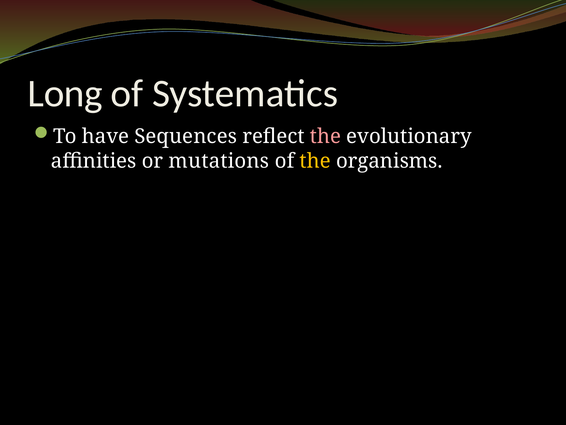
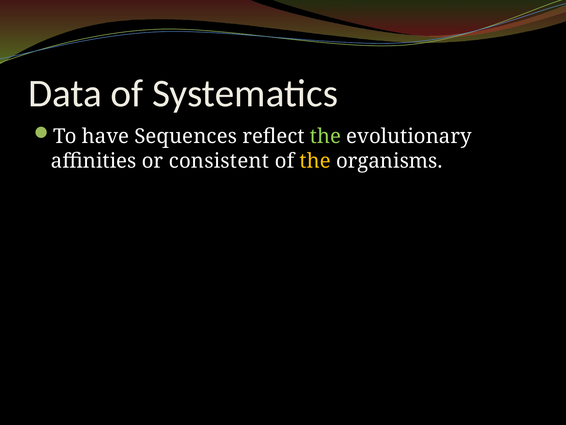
Long: Long -> Data
the at (326, 136) colour: pink -> light green
mutations: mutations -> consistent
